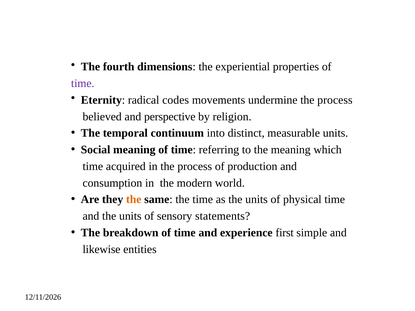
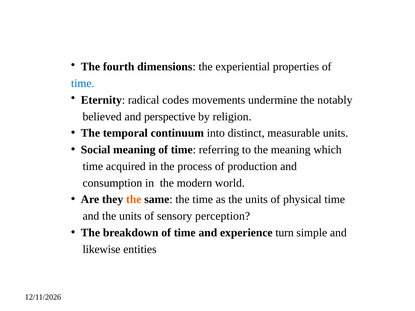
time at (83, 83) colour: purple -> blue
undermine the process: process -> notably
statements: statements -> perception
first: first -> turn
